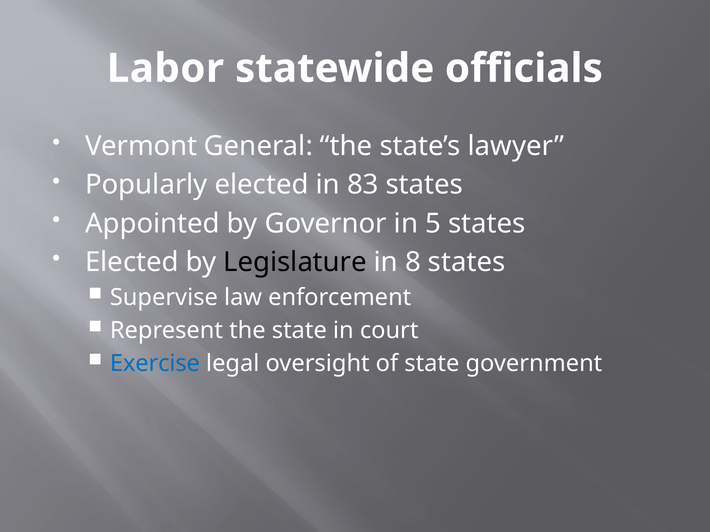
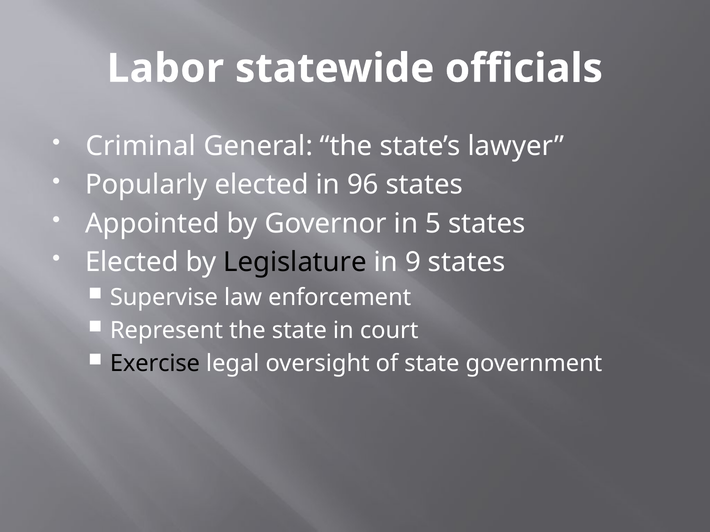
Vermont: Vermont -> Criminal
83: 83 -> 96
8: 8 -> 9
Exercise colour: blue -> black
